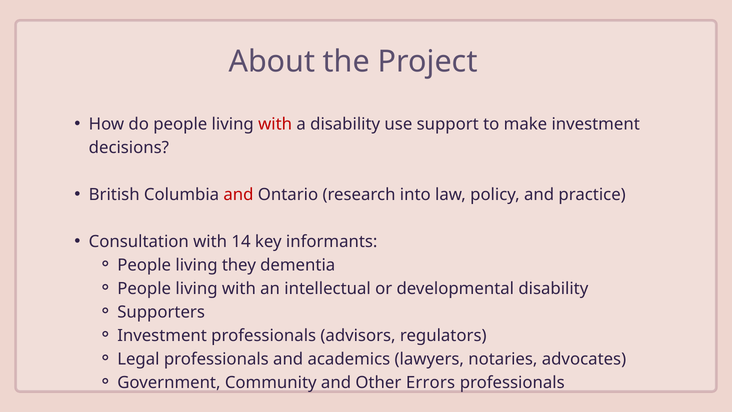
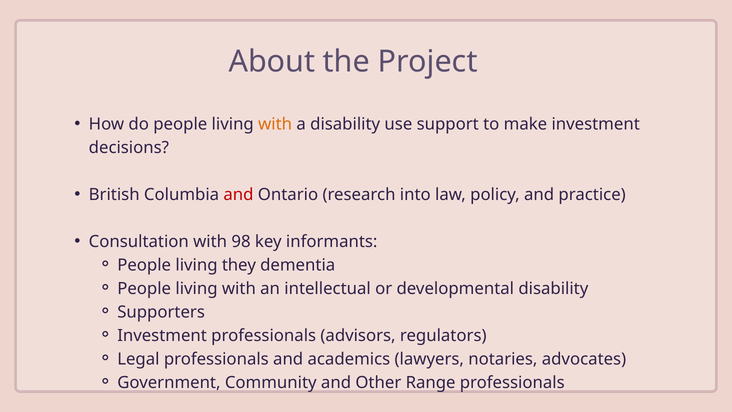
with at (275, 124) colour: red -> orange
14: 14 -> 98
Errors: Errors -> Range
